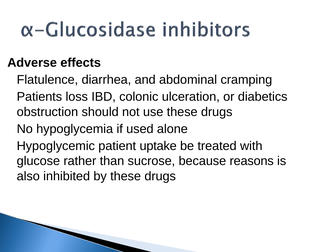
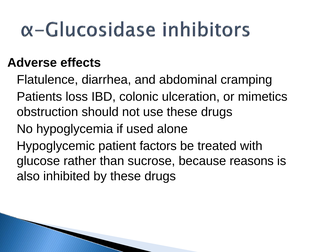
diabetics: diabetics -> mimetics
uptake: uptake -> factors
